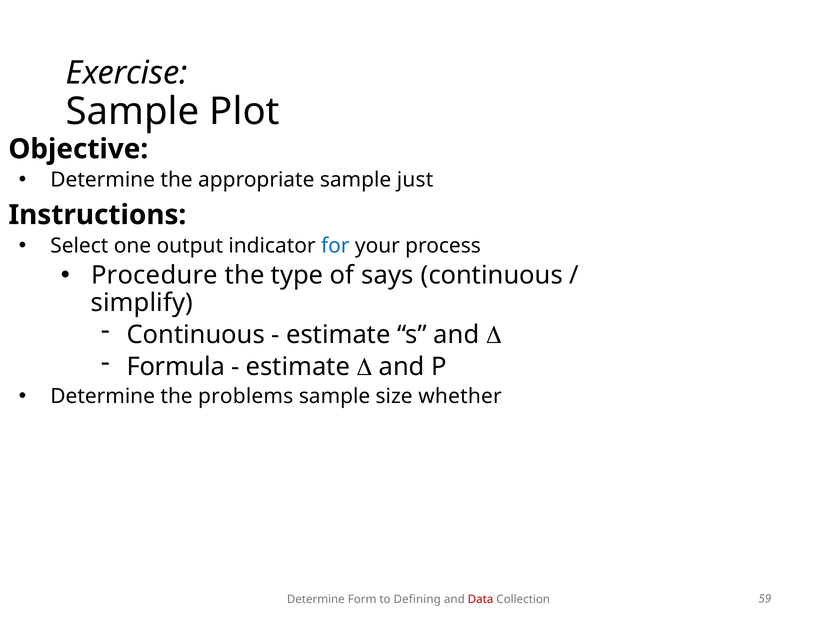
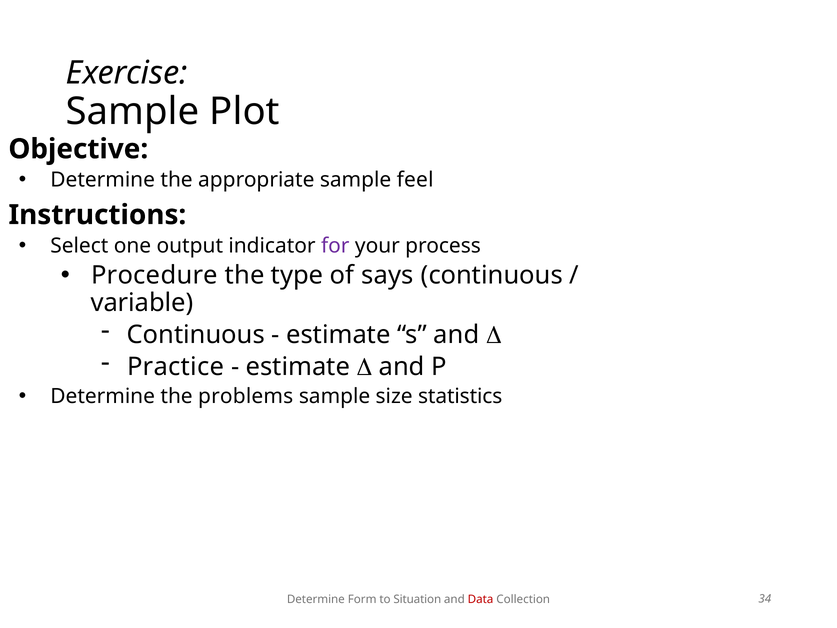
just: just -> feel
for colour: blue -> purple
simplify: simplify -> variable
Formula: Formula -> Practice
whether: whether -> statistics
Defining: Defining -> Situation
59: 59 -> 34
